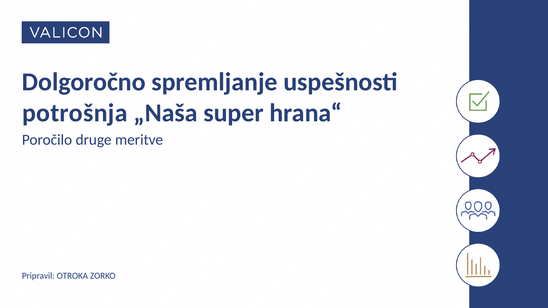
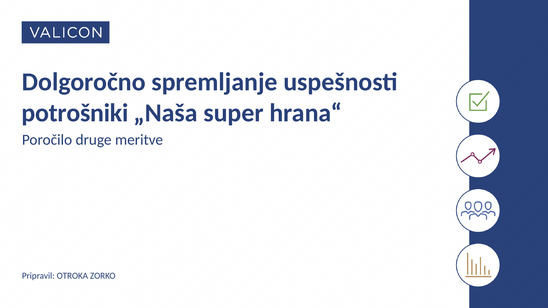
potrošnja: potrošnja -> potrošniki
